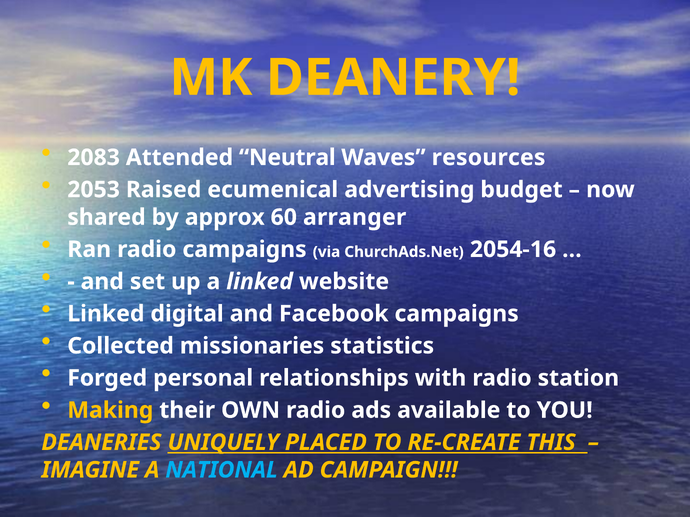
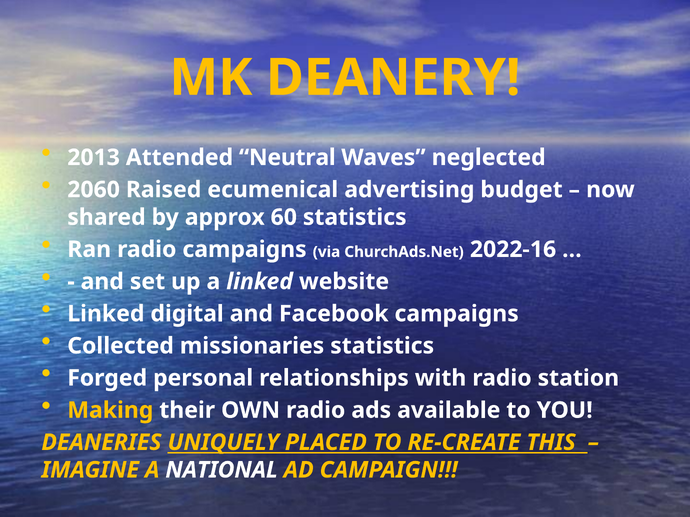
2083: 2083 -> 2013
resources: resources -> neglected
2053: 2053 -> 2060
60 arranger: arranger -> statistics
2054-16: 2054-16 -> 2022-16
NATIONAL colour: light blue -> white
